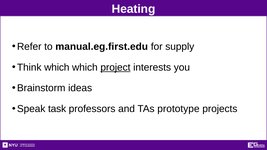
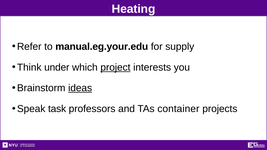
manual.eg.first.edu: manual.eg.first.edu -> manual.eg.your.edu
Think which: which -> under
ideas underline: none -> present
prototype: prototype -> container
